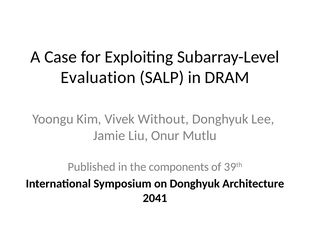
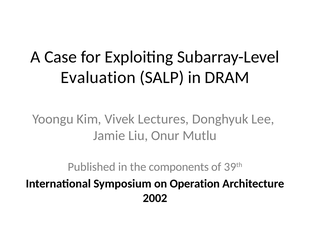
Without: Without -> Lectures
on Donghyuk: Donghyuk -> Operation
2041: 2041 -> 2002
